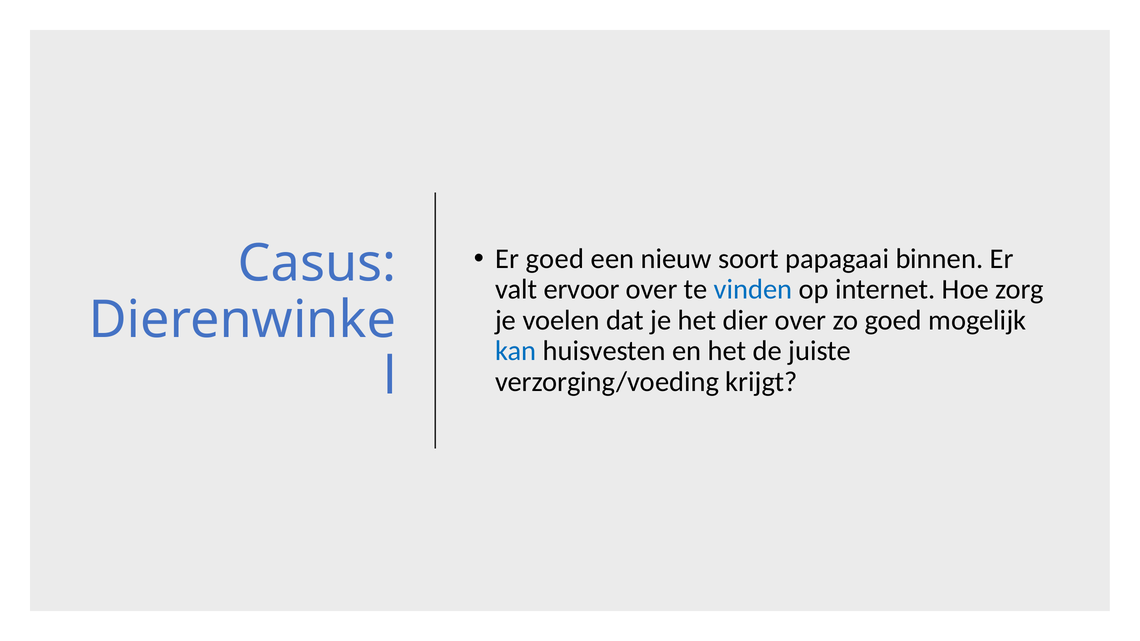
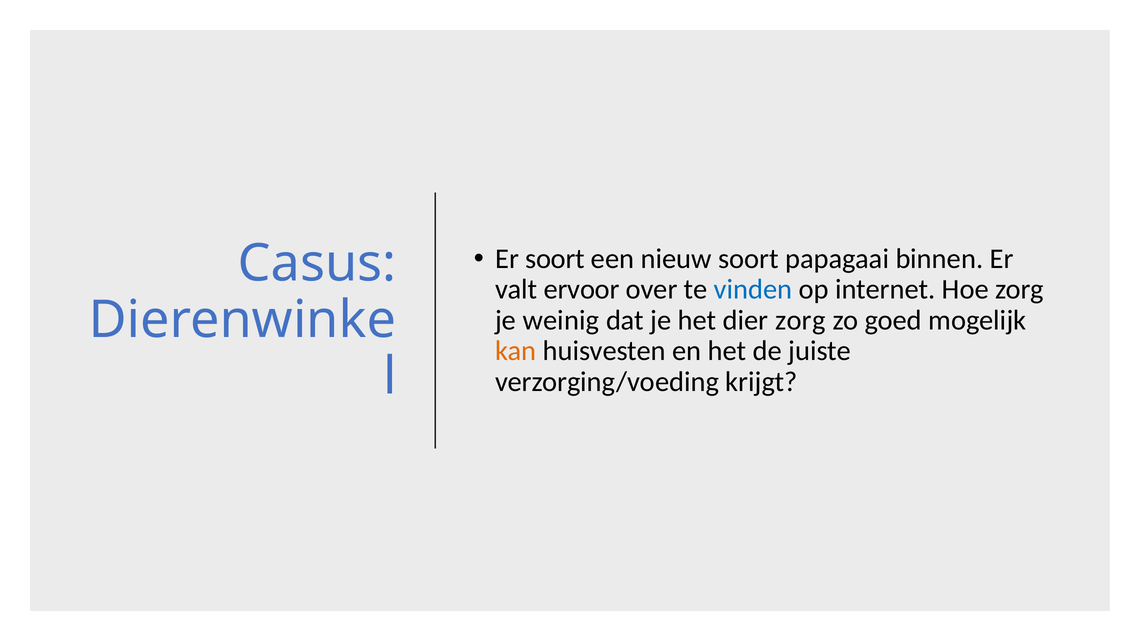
Er goed: goed -> soort
voelen: voelen -> weinig
dier over: over -> zorg
kan colour: blue -> orange
